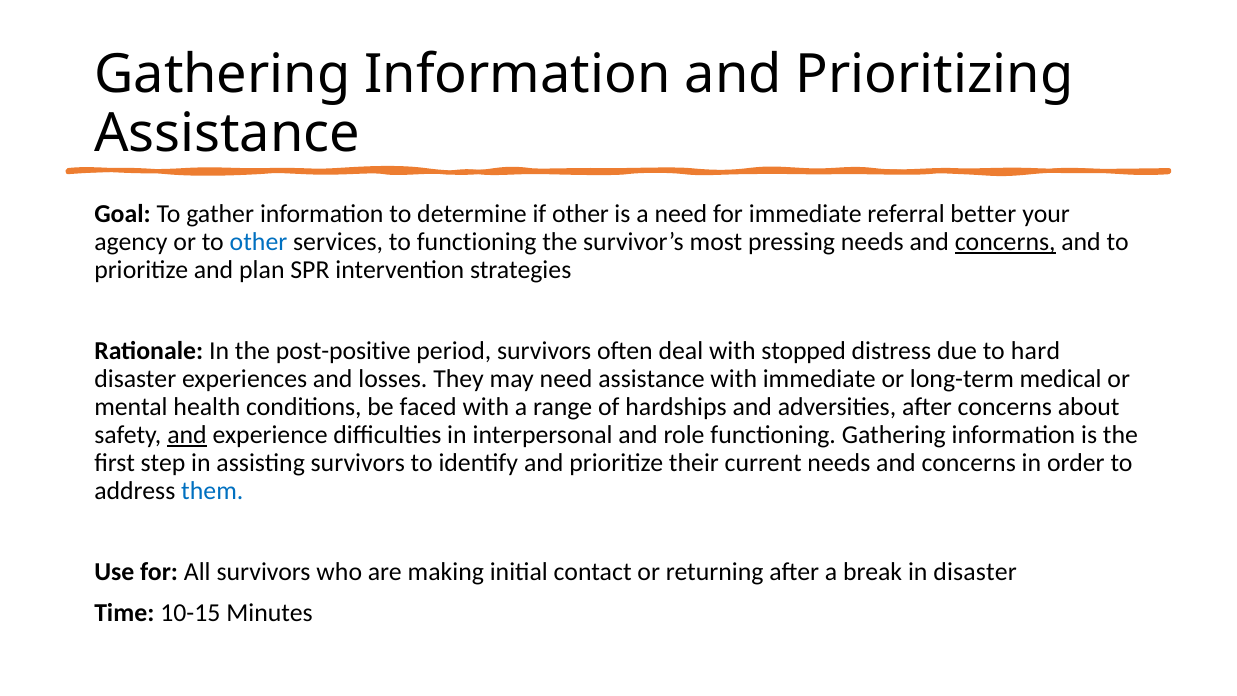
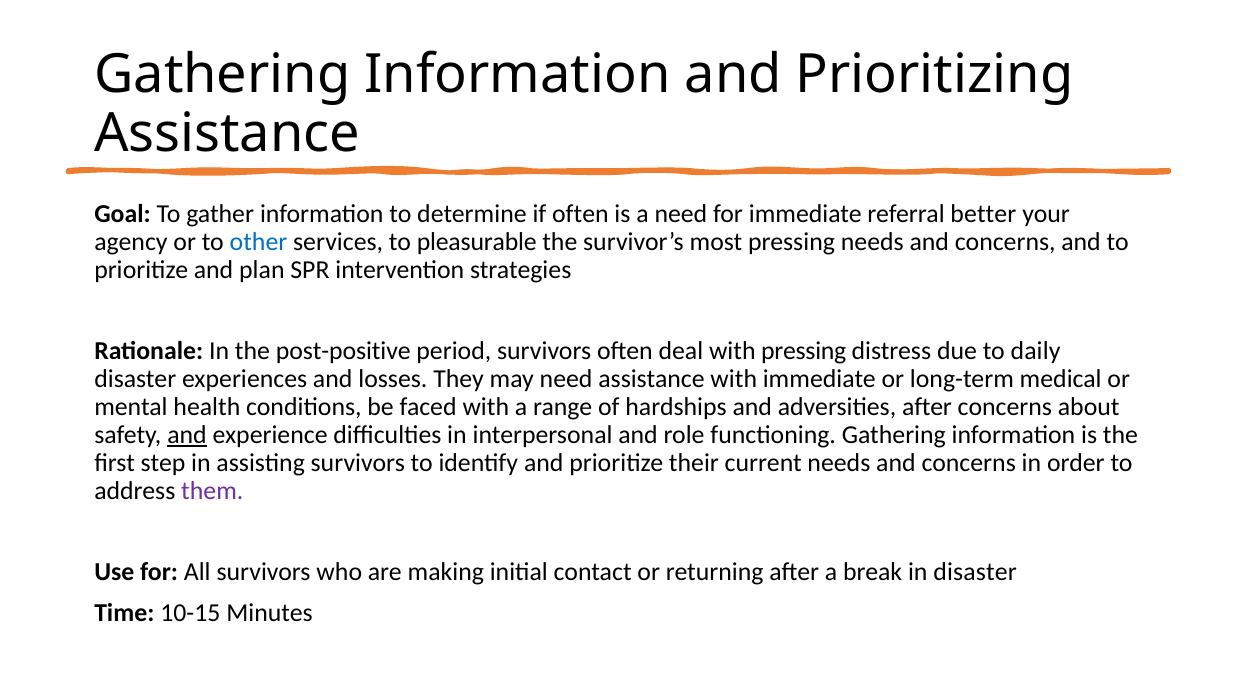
if other: other -> often
to functioning: functioning -> pleasurable
concerns at (1005, 242) underline: present -> none
with stopped: stopped -> pressing
hard: hard -> daily
them colour: blue -> purple
